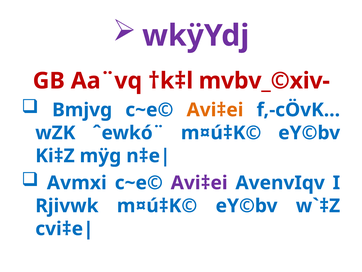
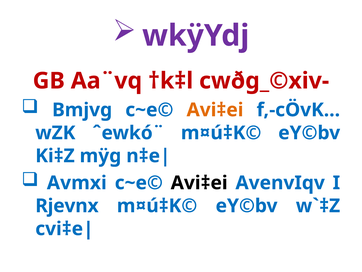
mvbv_©xiv-: mvbv_©xiv- -> cwðg_©xiv-
Avi‡ei at (199, 183) colour: purple -> black
Rjivwk: Rjivwk -> Rjevnx
